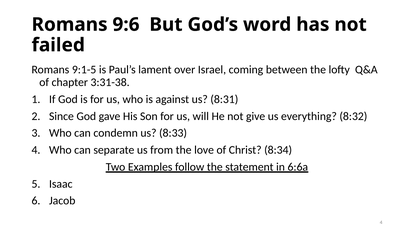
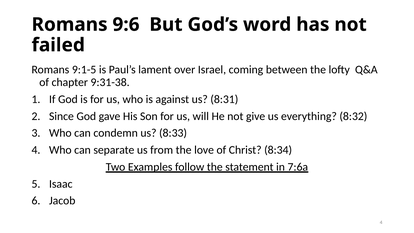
3:31-38: 3:31-38 -> 9:31-38
6:6a: 6:6a -> 7:6a
